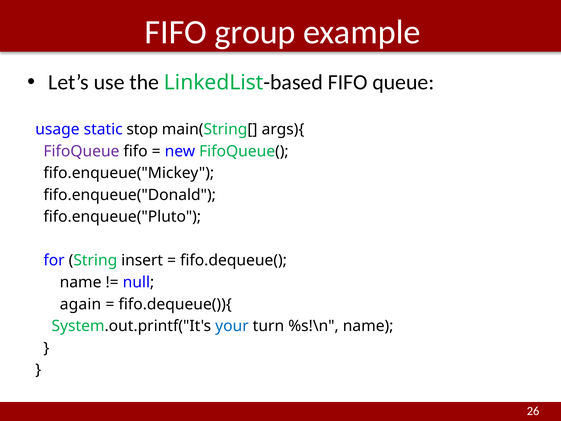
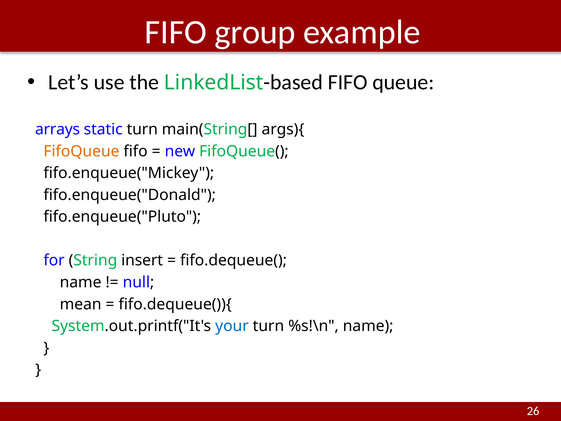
usage: usage -> arrays
static stop: stop -> turn
FifoQueue colour: purple -> orange
again: again -> mean
